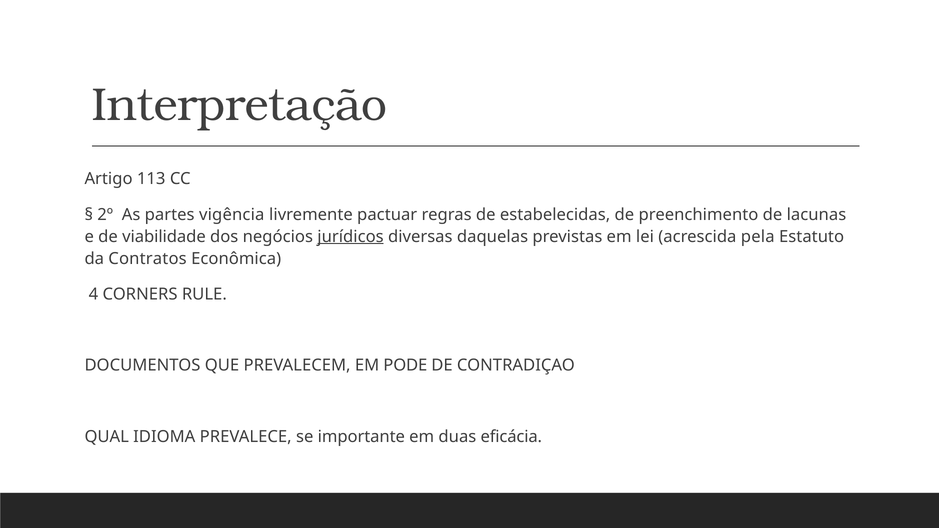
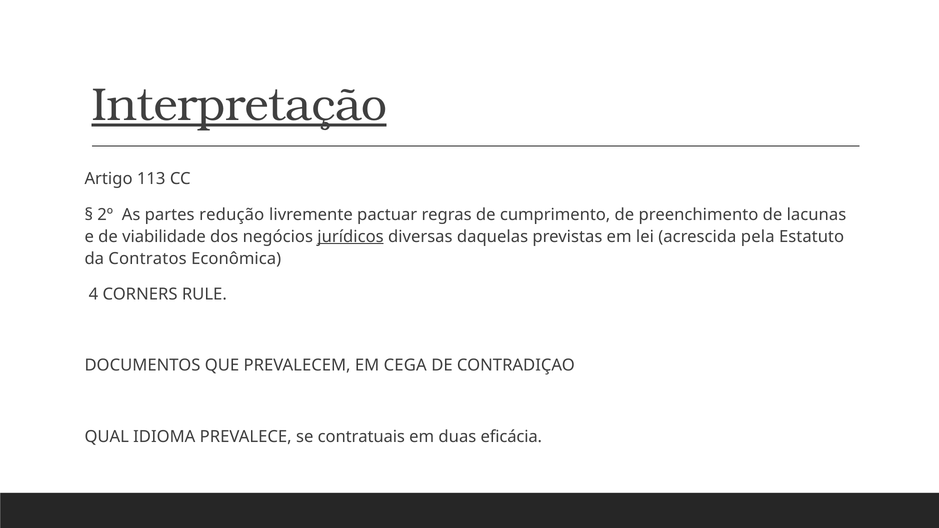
Interpretação underline: none -> present
vigência: vigência -> redução
estabelecidas: estabelecidas -> cumprimento
PODE: PODE -> CEGA
importante: importante -> contratuais
